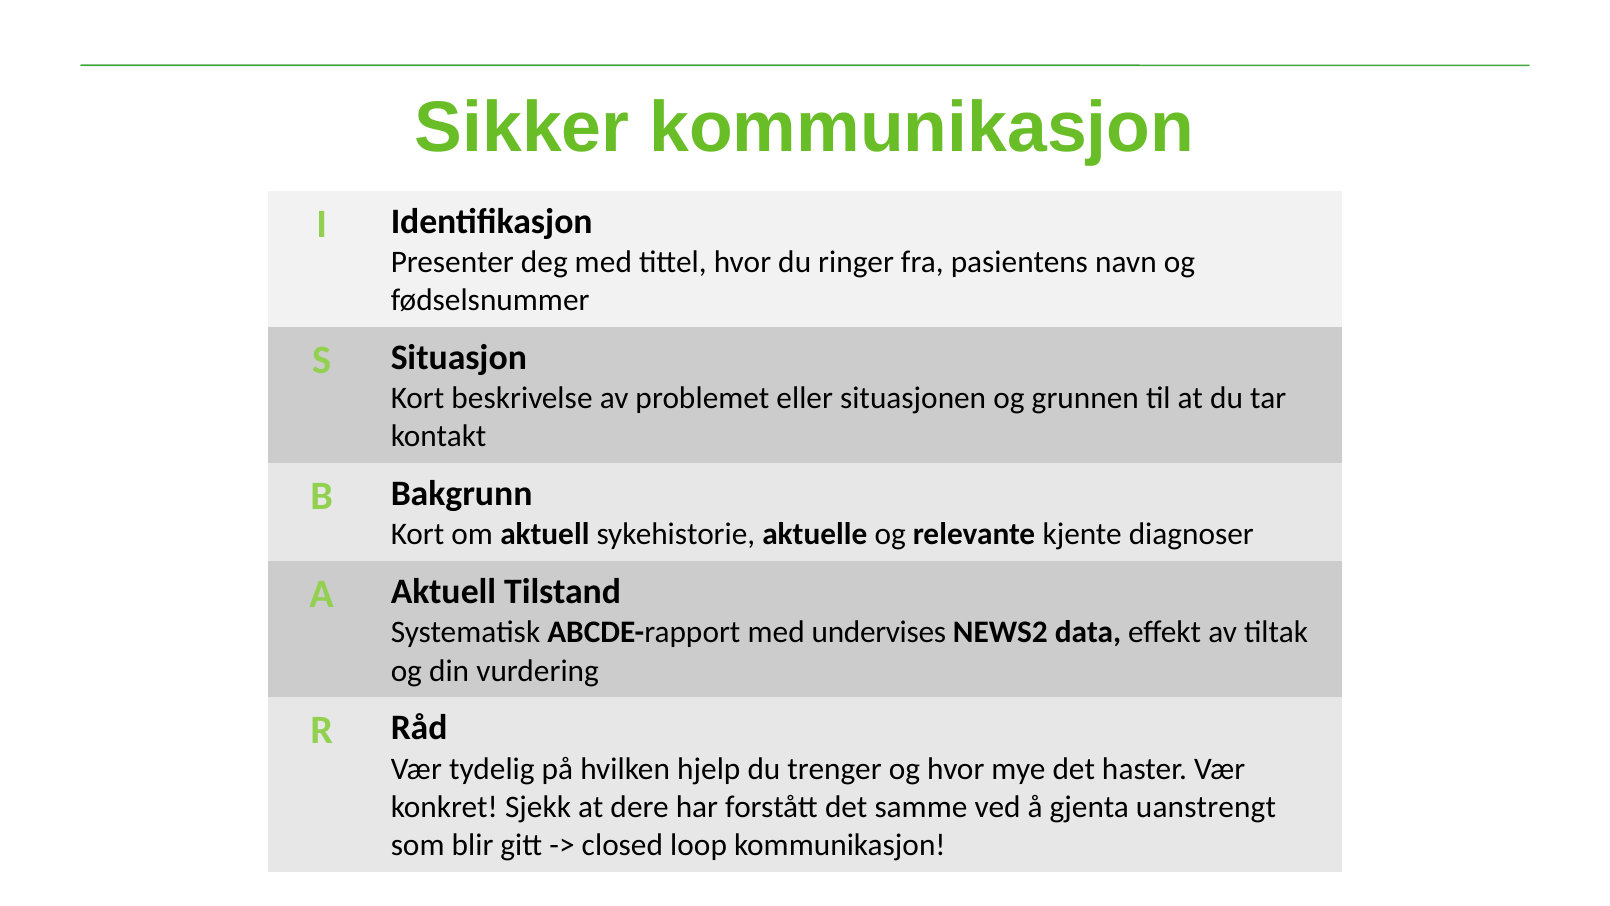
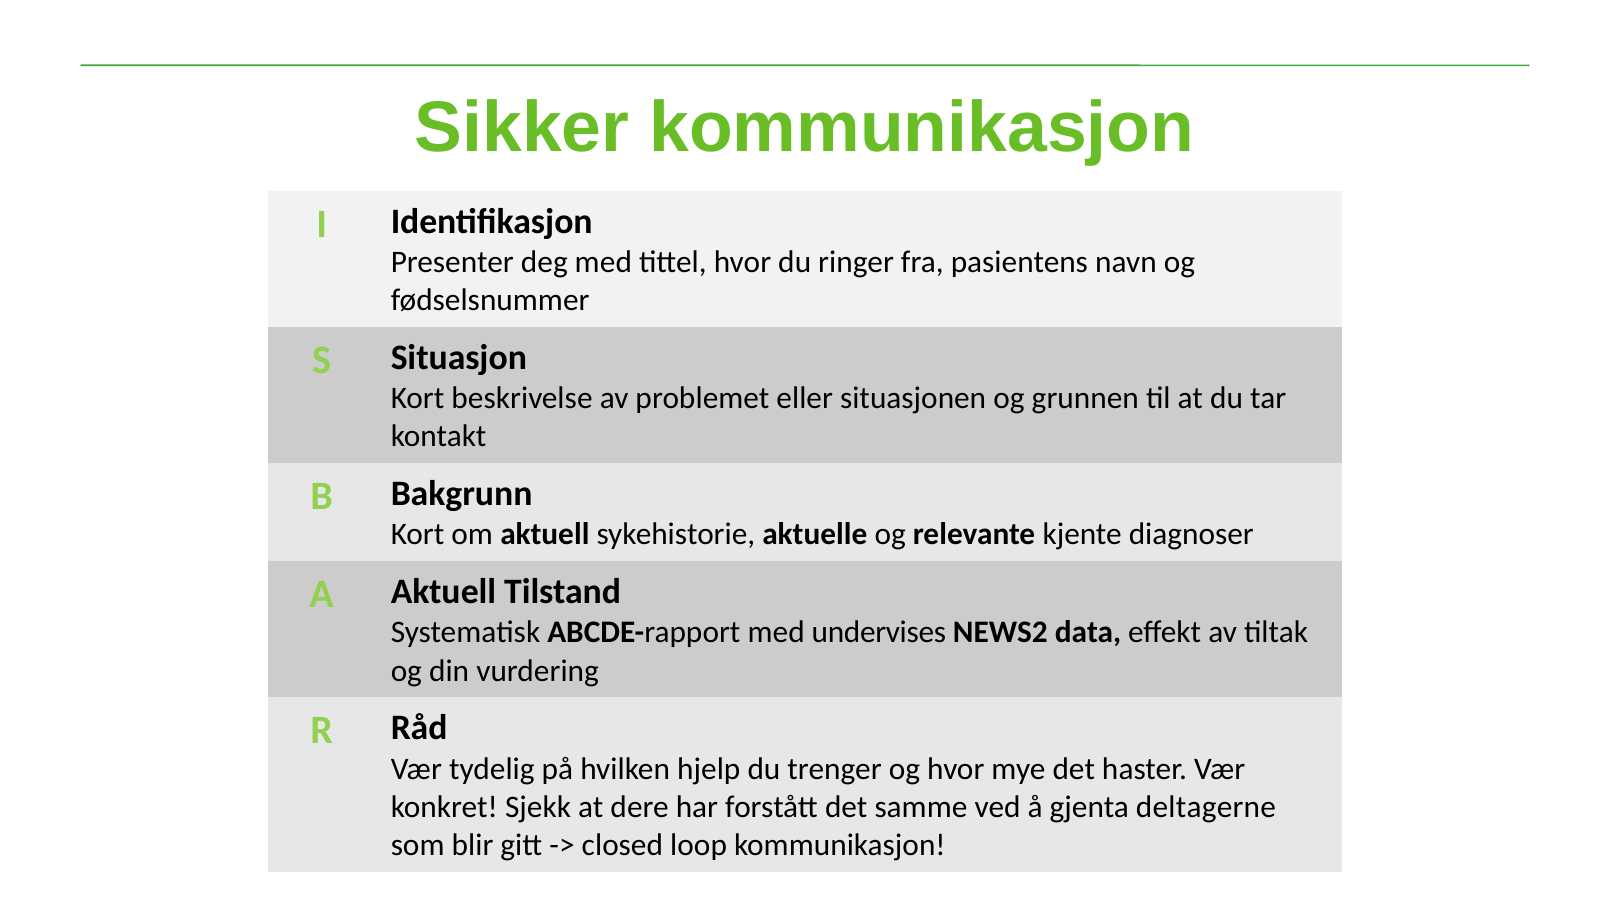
uanstrengt: uanstrengt -> deltagerne
